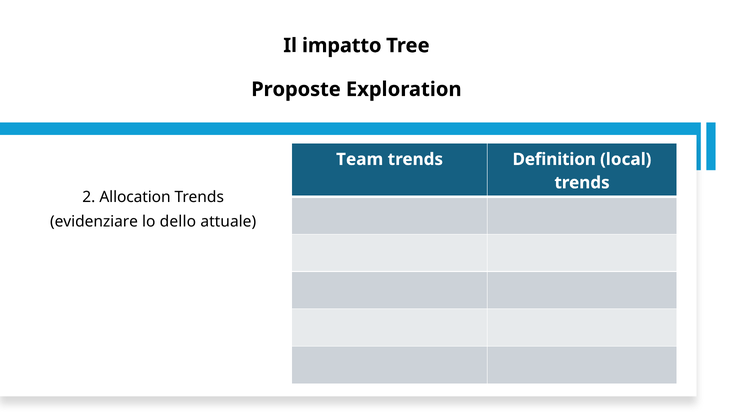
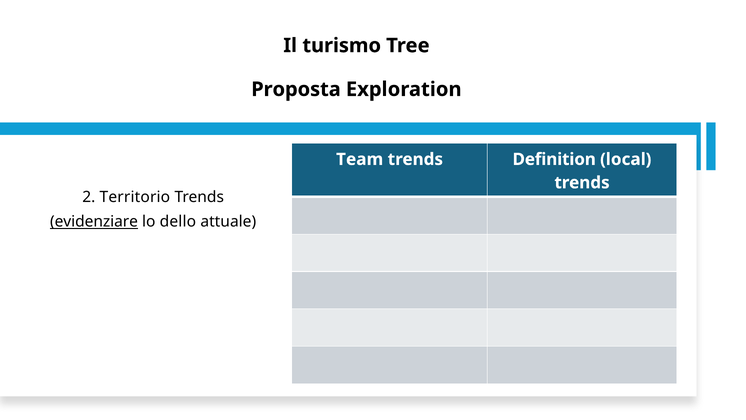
impatto: impatto -> turismo
Proposte: Proposte -> Proposta
Allocation: Allocation -> Territorio
evidenziare underline: none -> present
